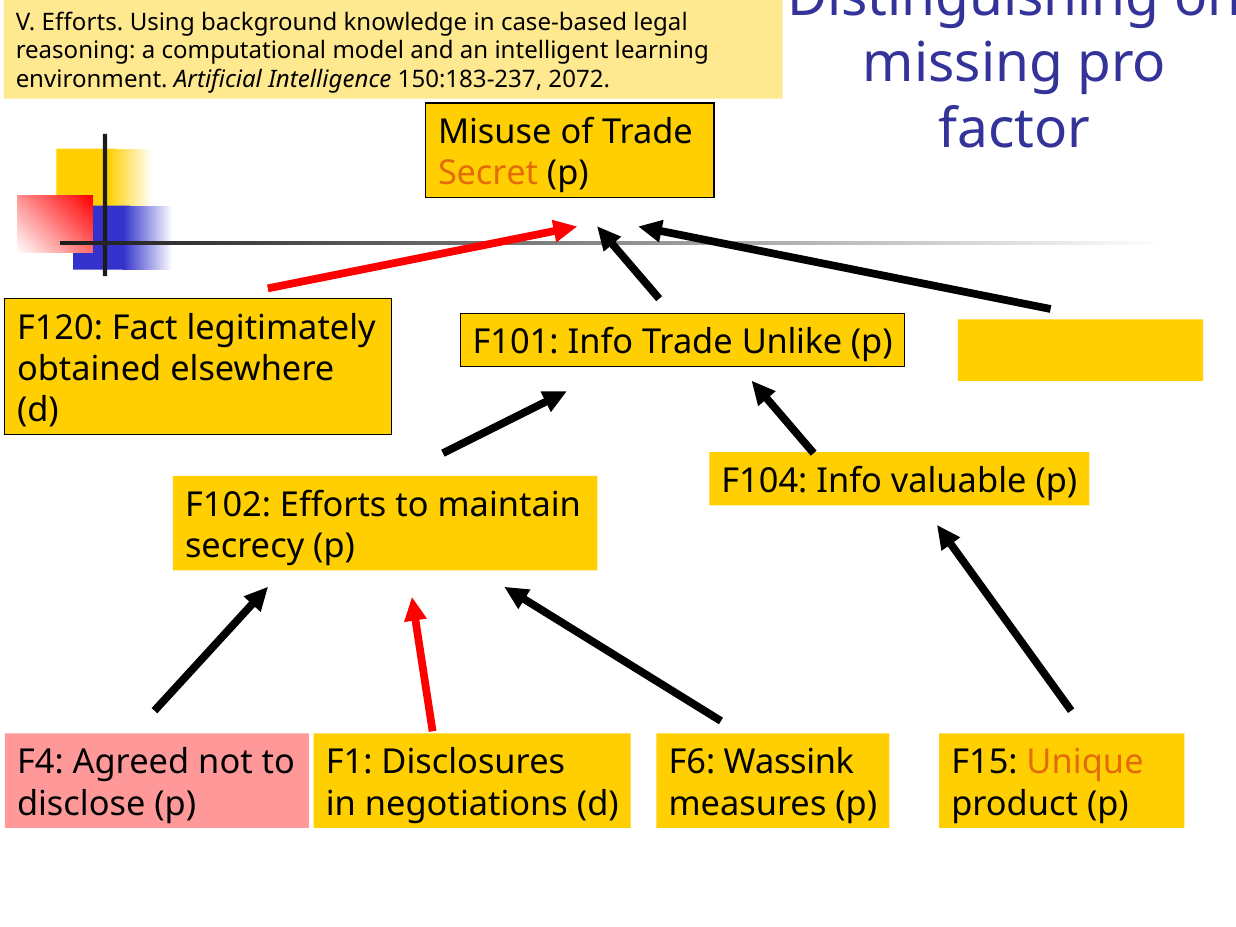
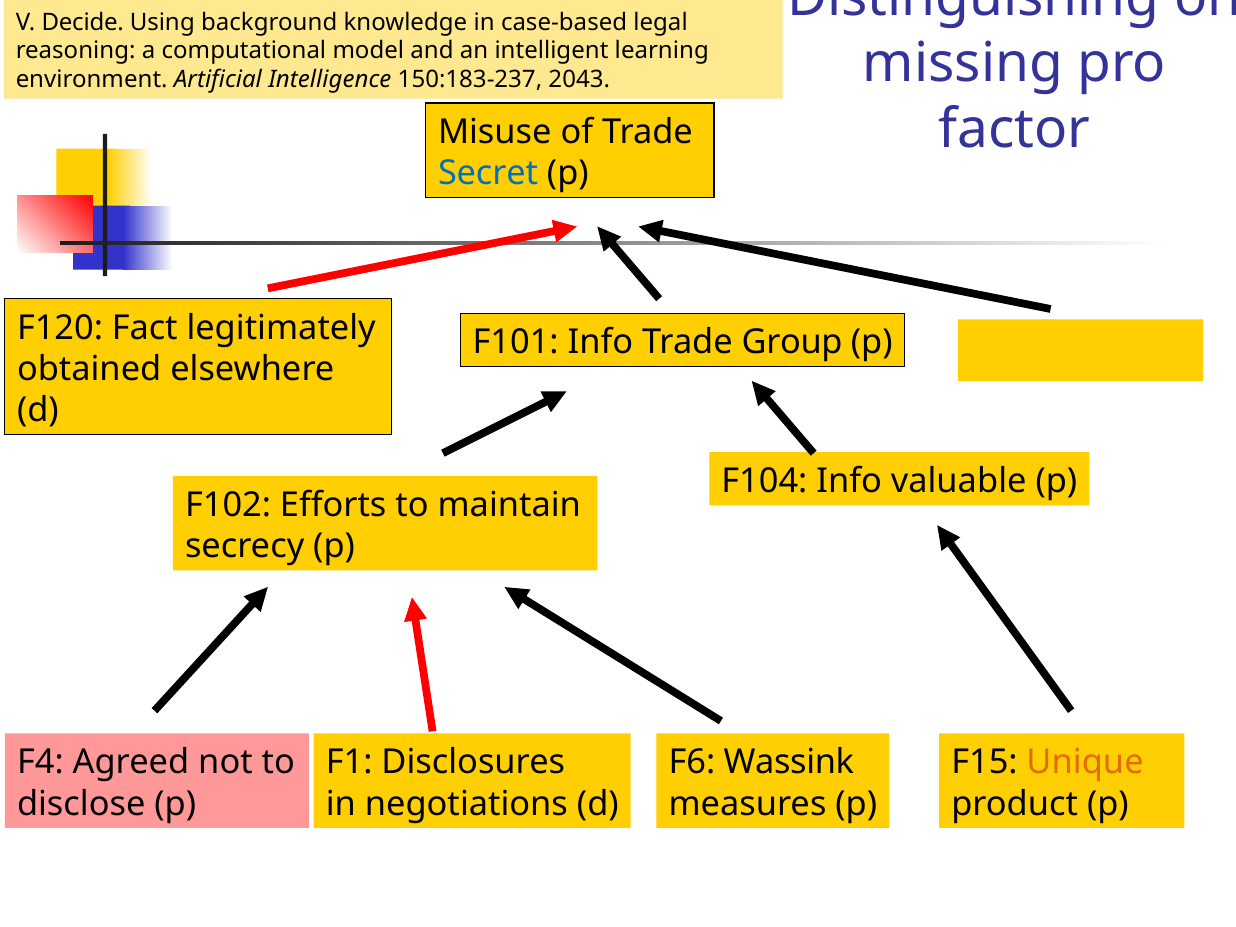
V Efforts: Efforts -> Decide
2072: 2072 -> 2043
Secret colour: orange -> blue
Unlike: Unlike -> Group
